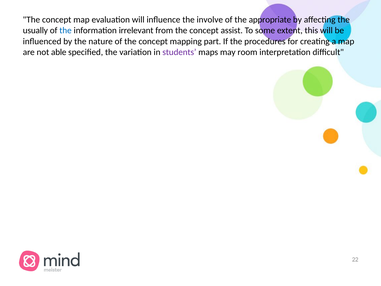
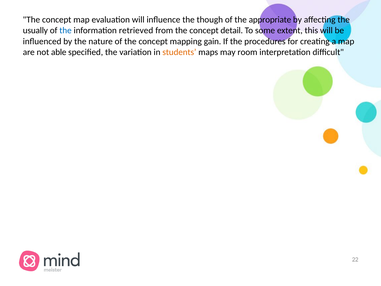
involve: involve -> though
irrelevant: irrelevant -> retrieved
assist: assist -> detail
part: part -> gain
students colour: purple -> orange
